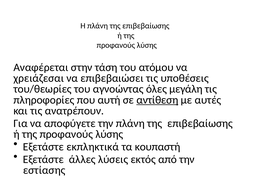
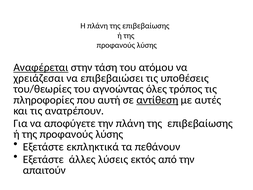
Αναφέρεται underline: none -> present
μεγάλη: μεγάλη -> τρόπος
κουπαστή: κουπαστή -> πεθάνουν
εστίασης: εστίασης -> απαιτούν
